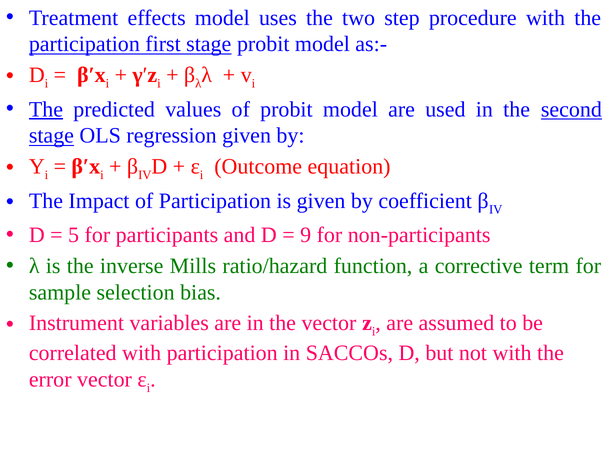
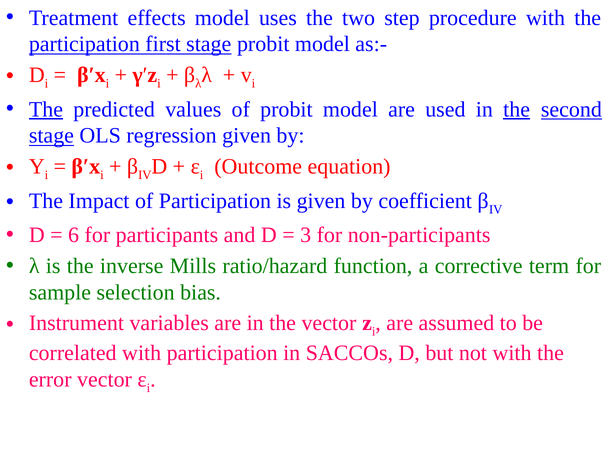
the at (517, 109) underline: none -> present
5: 5 -> 6
9: 9 -> 3
